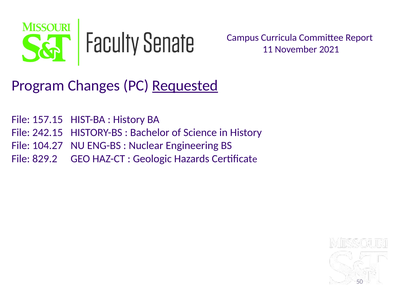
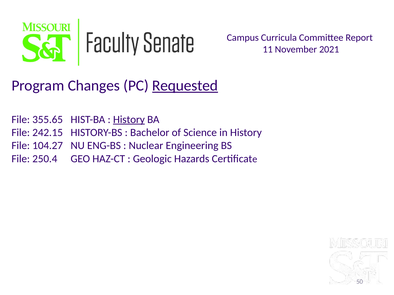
157.15: 157.15 -> 355.65
History at (129, 120) underline: none -> present
829.2: 829.2 -> 250.4
